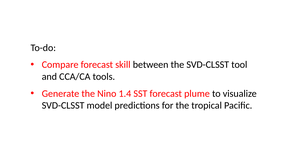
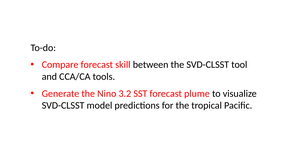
1.4: 1.4 -> 3.2
